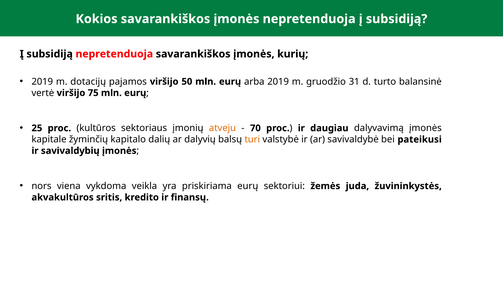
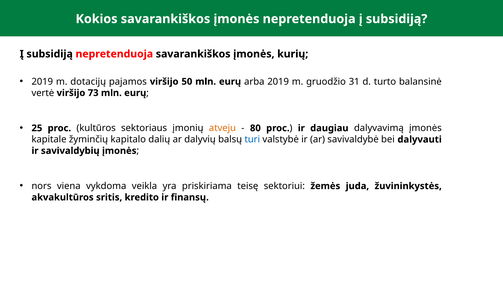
75: 75 -> 73
70: 70 -> 80
turi colour: orange -> blue
pateikusi: pateikusi -> dalyvauti
priskiriama eurų: eurų -> teisę
